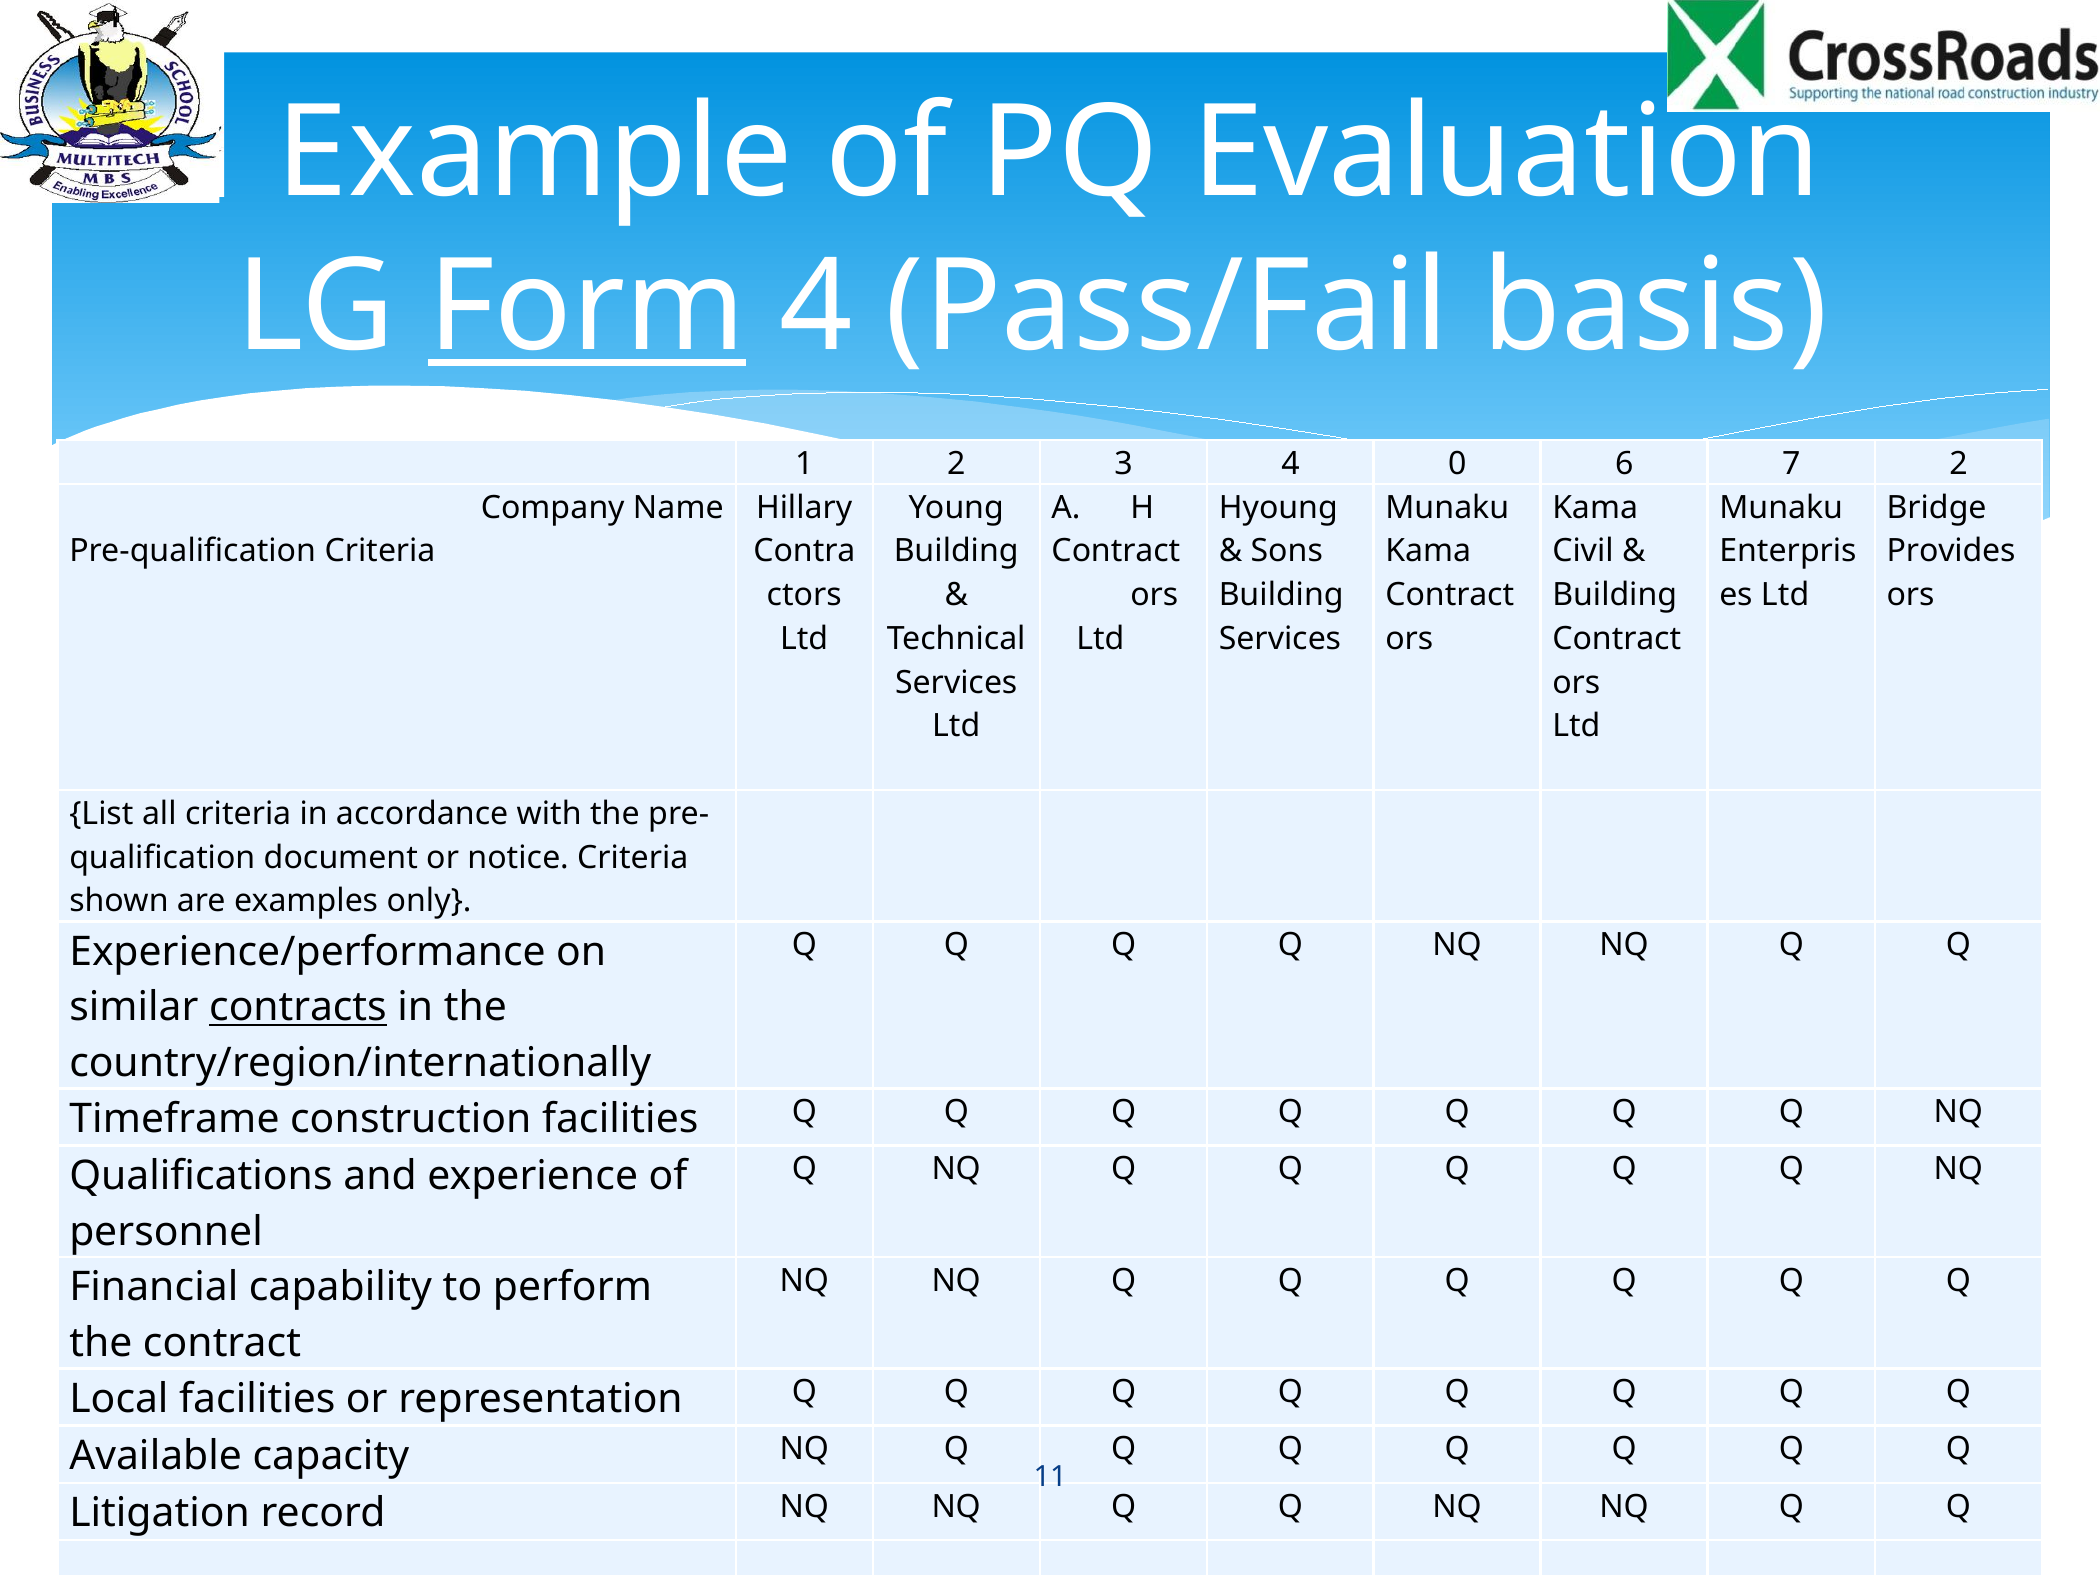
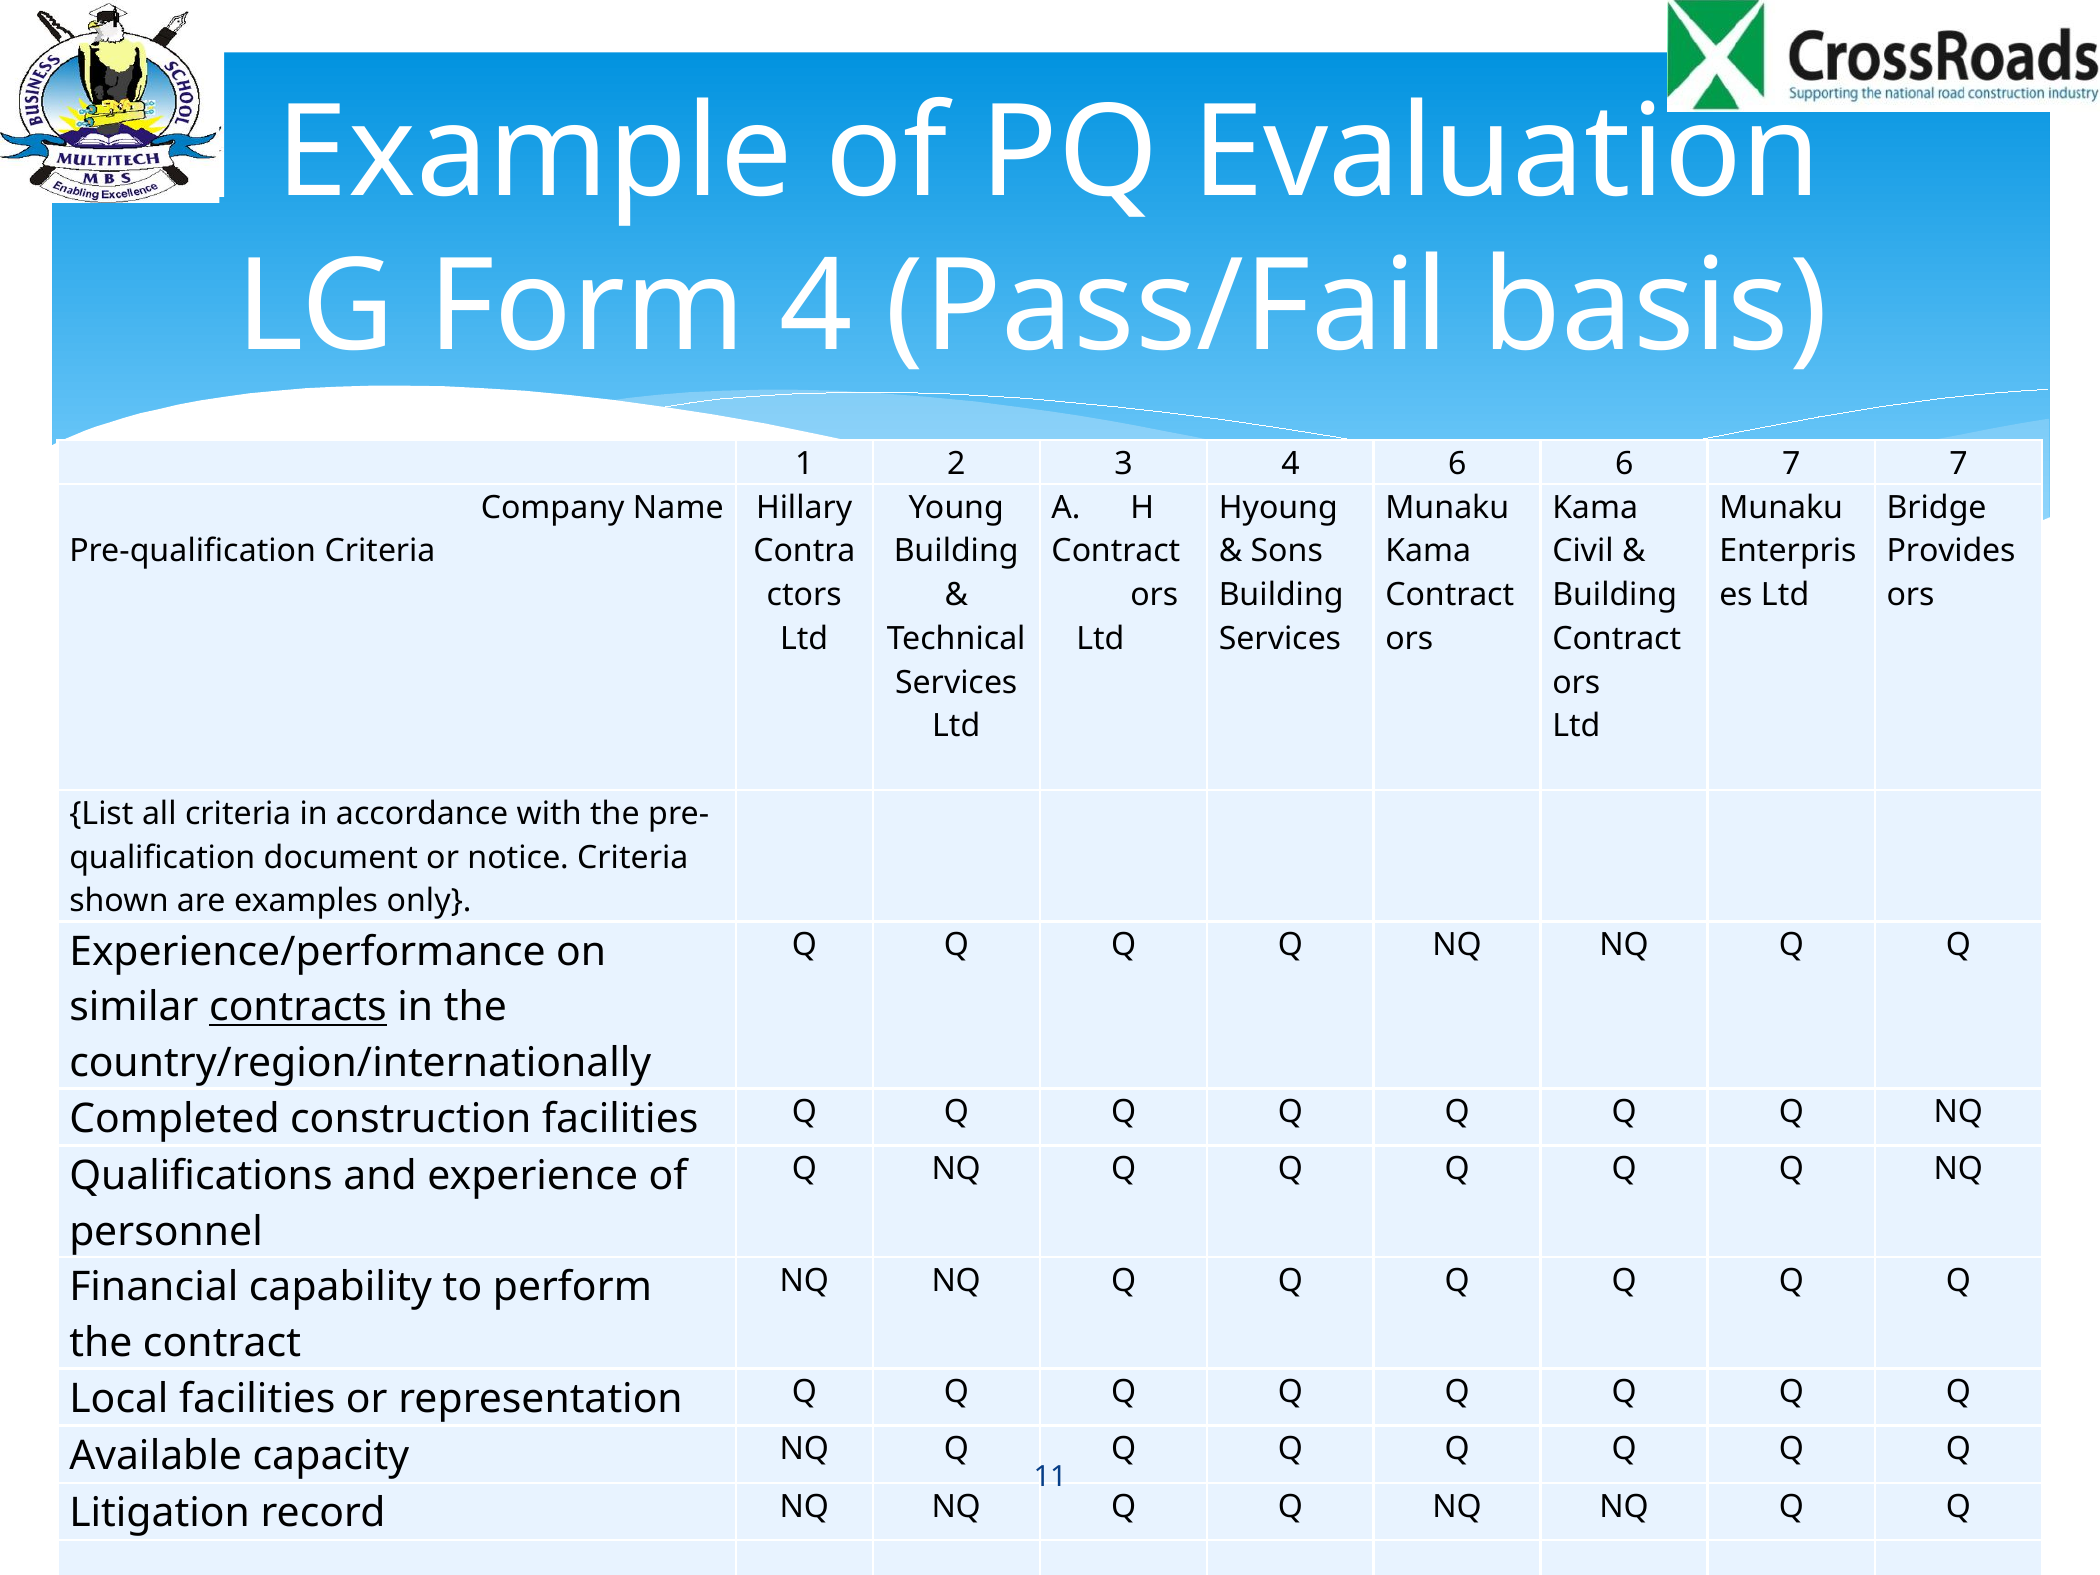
Form underline: present -> none
4 0: 0 -> 6
7 2: 2 -> 7
Timeframe: Timeframe -> Completed
